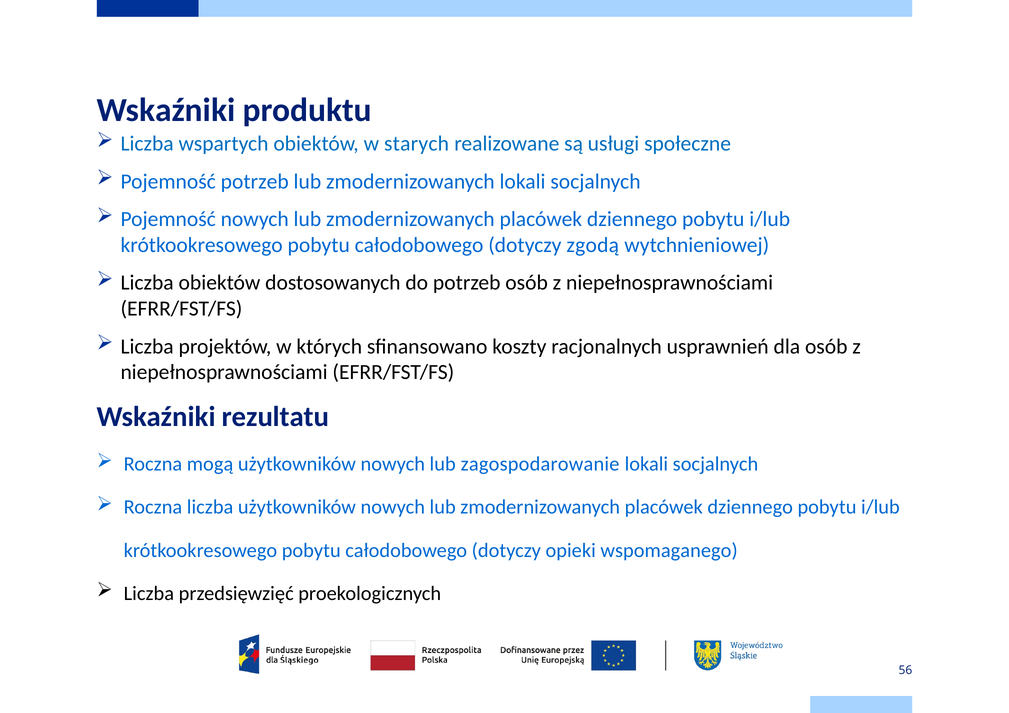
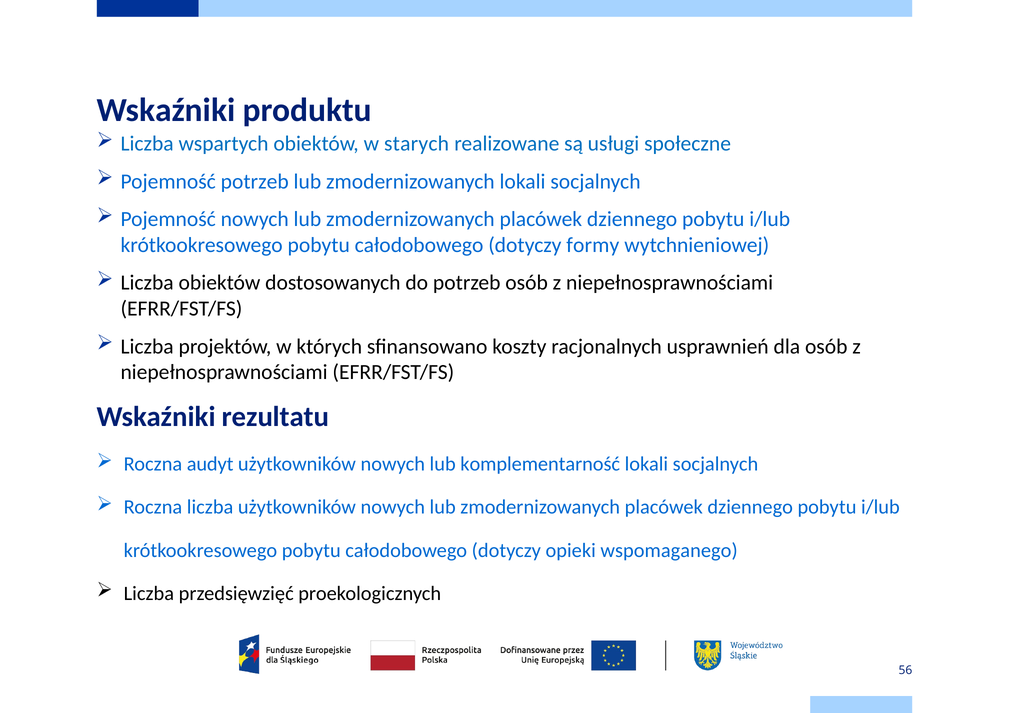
zgodą: zgodą -> formy
mogą: mogą -> audyt
zagospodarowanie: zagospodarowanie -> komplementarność
